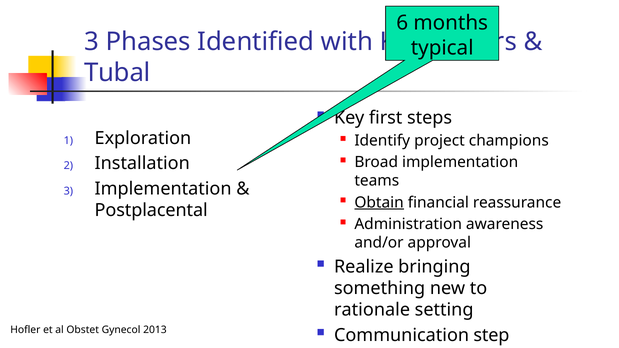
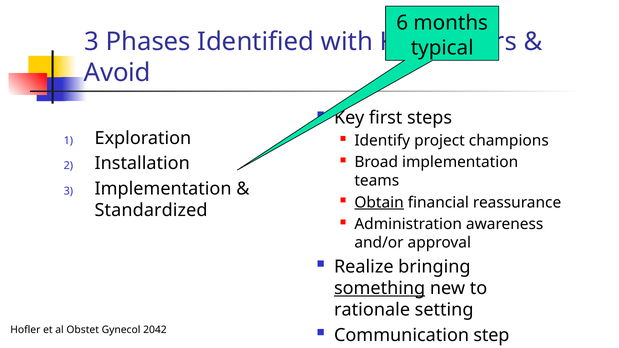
Tubal: Tubal -> Avoid
Postplacental: Postplacental -> Standardized
something underline: none -> present
2013: 2013 -> 2042
